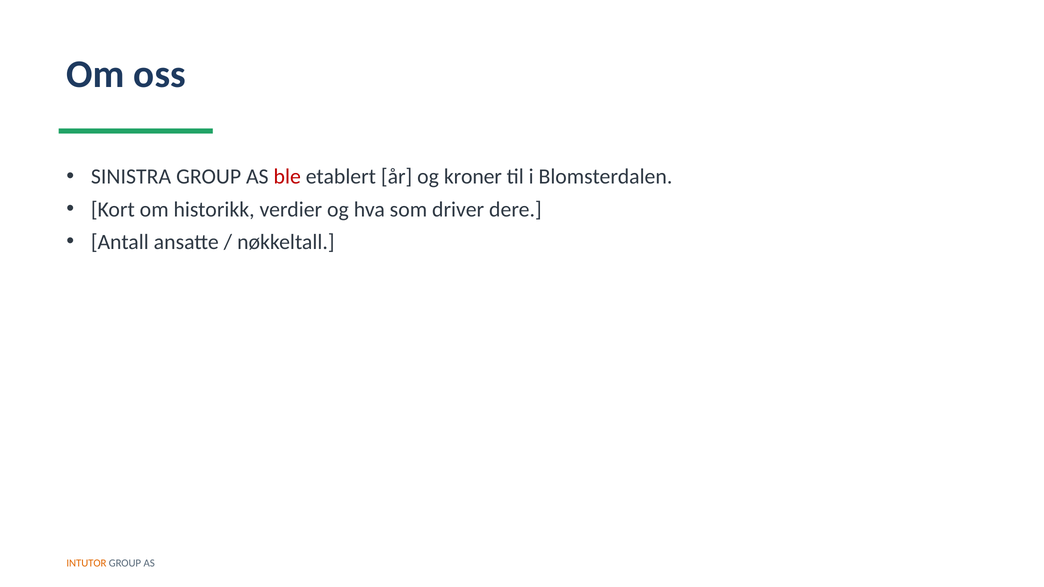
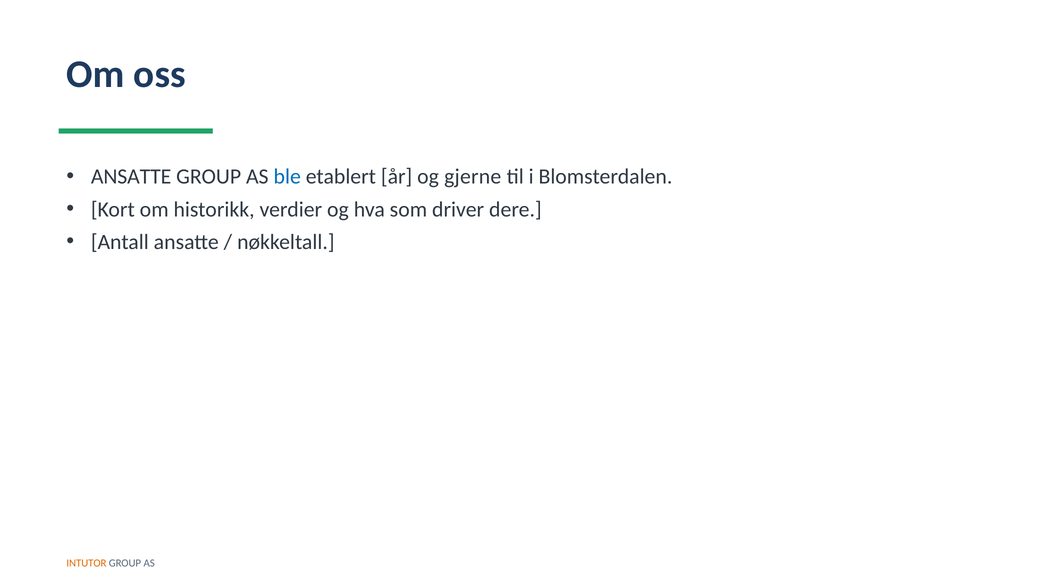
SINISTRA at (131, 177): SINISTRA -> ANSATTE
ble colour: red -> blue
kroner: kroner -> gjerne
